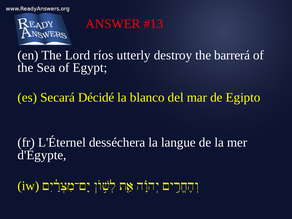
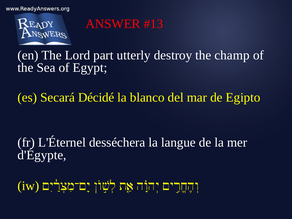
ríos: ríos -> part
barrerá: barrerá -> champ
